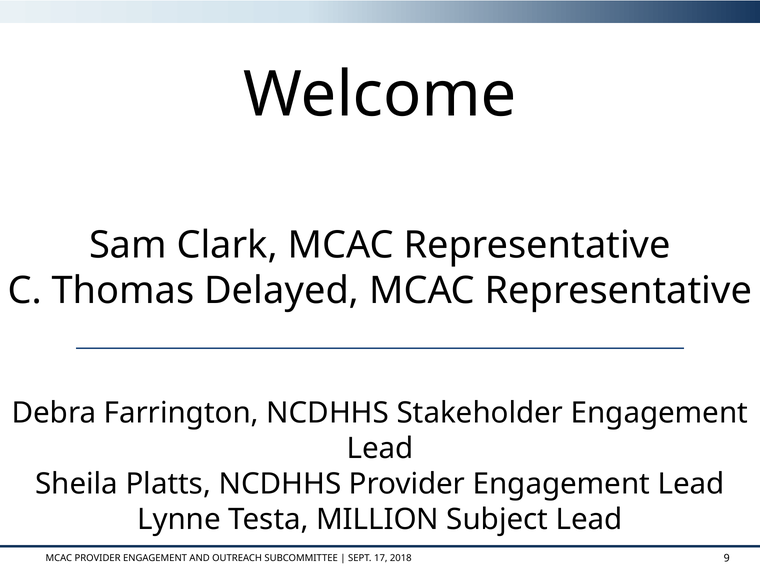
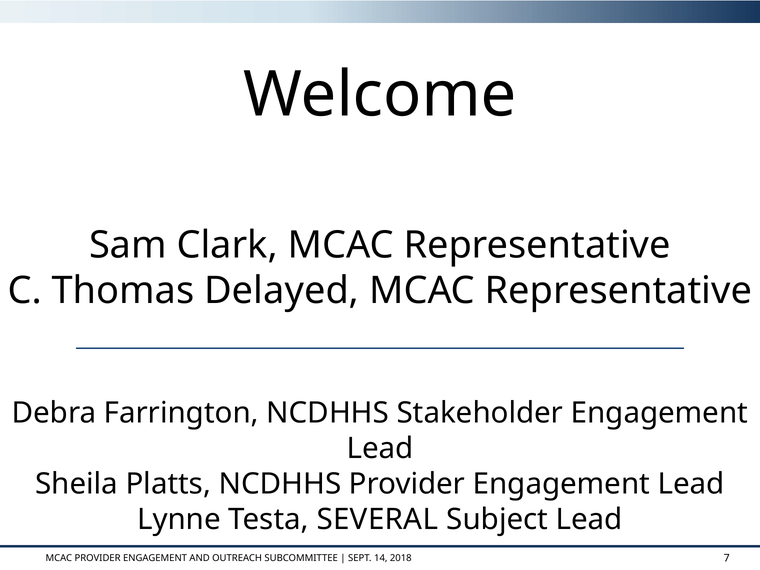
MILLION: MILLION -> SEVERAL
17: 17 -> 14
9: 9 -> 7
